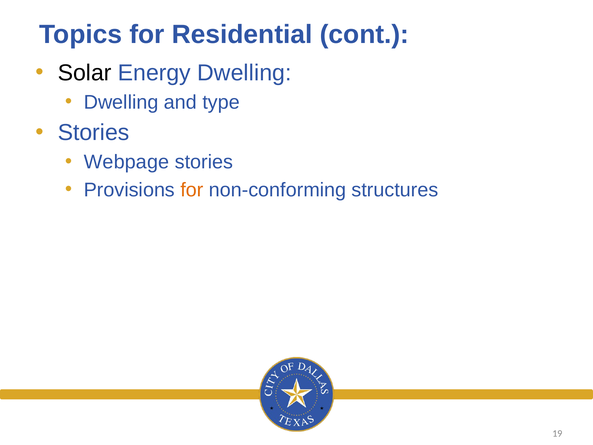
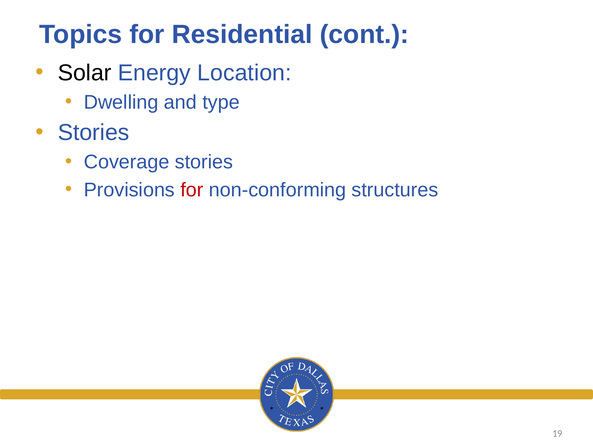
Energy Dwelling: Dwelling -> Location
Webpage: Webpage -> Coverage
for at (192, 190) colour: orange -> red
